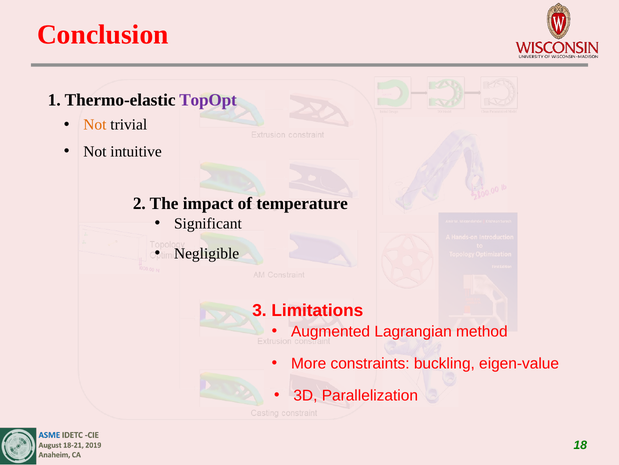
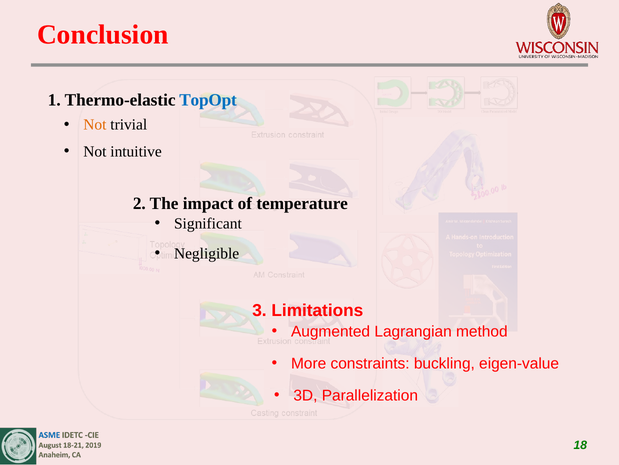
TopOpt colour: purple -> blue
